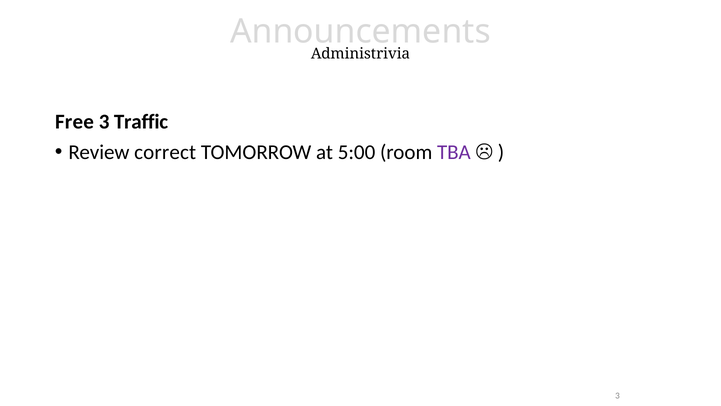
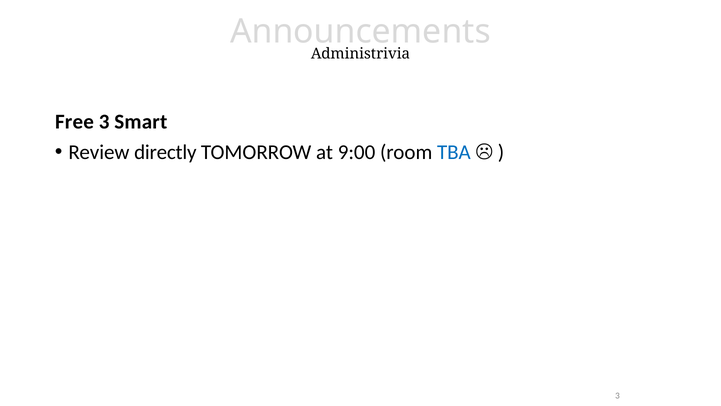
Traffic: Traffic -> Smart
correct: correct -> directly
5:00: 5:00 -> 9:00
TBA colour: purple -> blue
